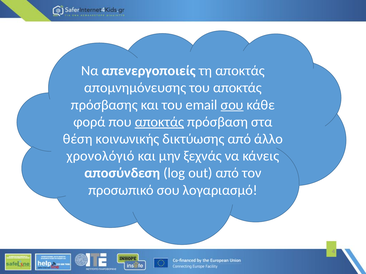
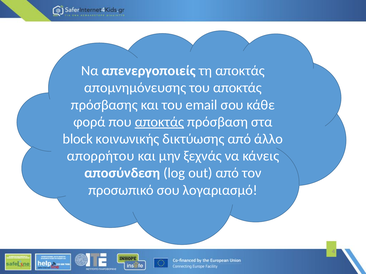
σου at (232, 105) underline: present -> none
θέση: θέση -> block
χρονολόγιό: χρονολόγιό -> απορρήτου
